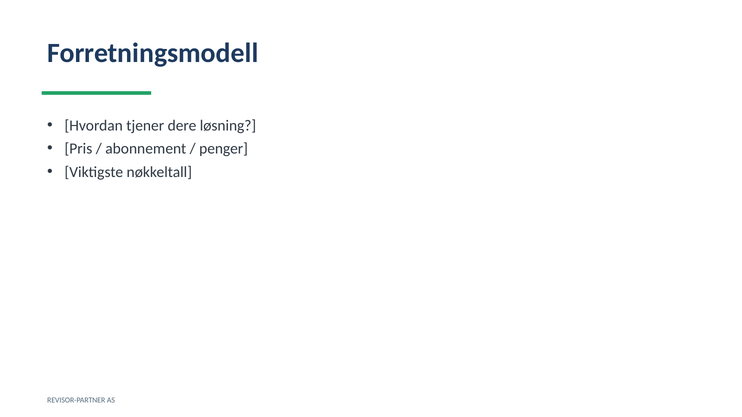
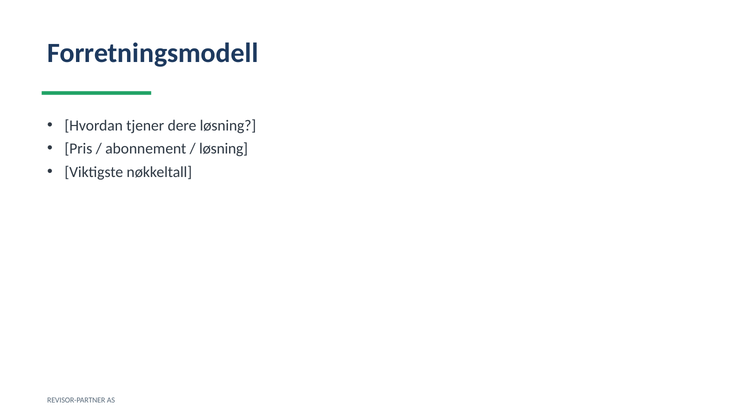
penger at (224, 149): penger -> løsning
